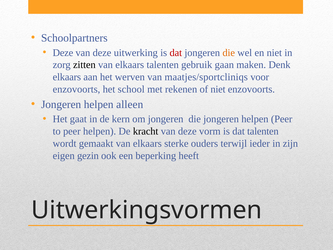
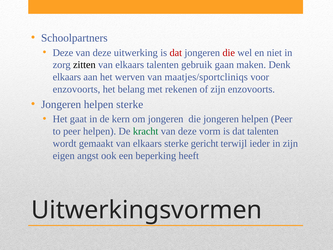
die at (229, 53) colour: orange -> red
school: school -> belang
of niet: niet -> zijn
helpen alleen: alleen -> sterke
kracht colour: black -> green
ouders: ouders -> gericht
gezin: gezin -> angst
